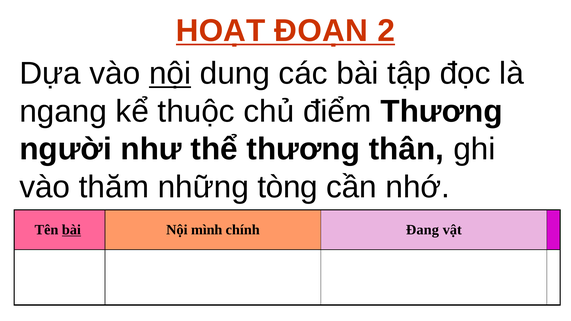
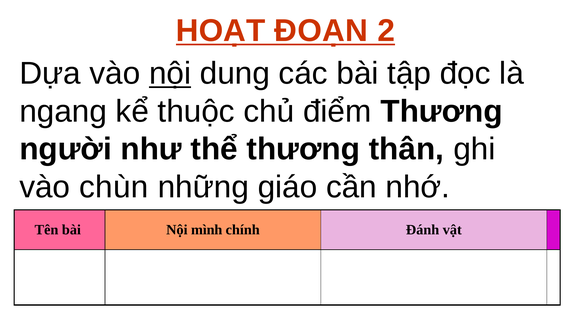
thăm: thăm -> chùn
tòng: tòng -> giáo
bài at (71, 230) underline: present -> none
Đang: Đang -> Đánh
